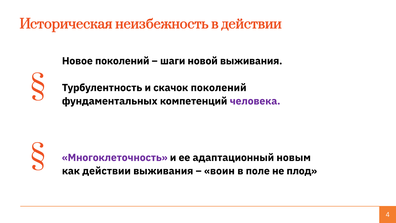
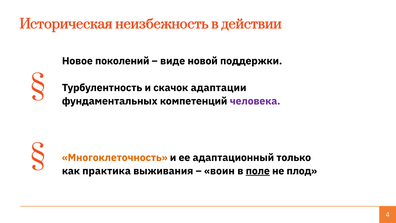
шаги: шаги -> виде
новой выживания: выживания -> поддержки
скачок поколений: поколений -> адаптации
Многоклеточность colour: purple -> orange
новым: новым -> только
как действии: действии -> практика
поле underline: none -> present
